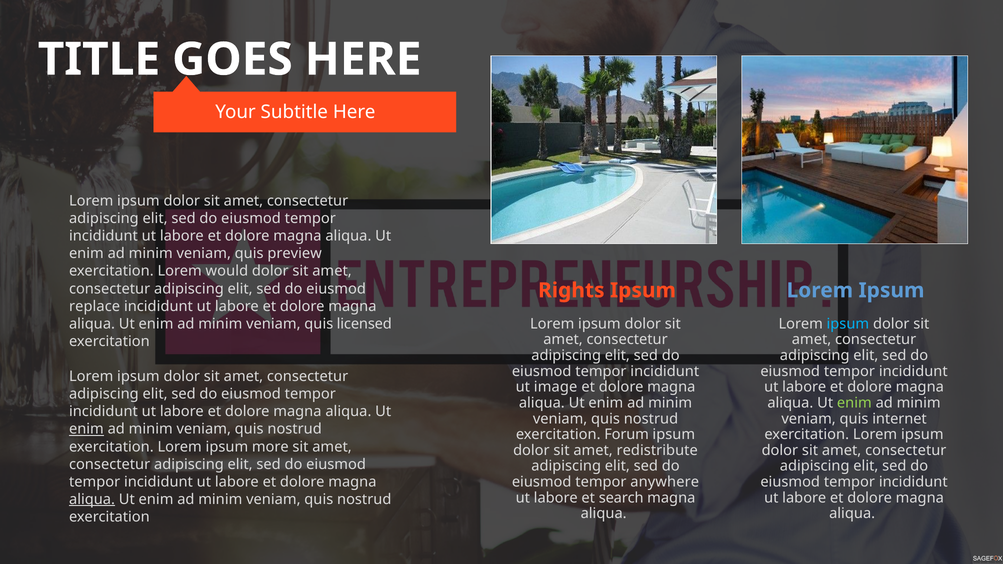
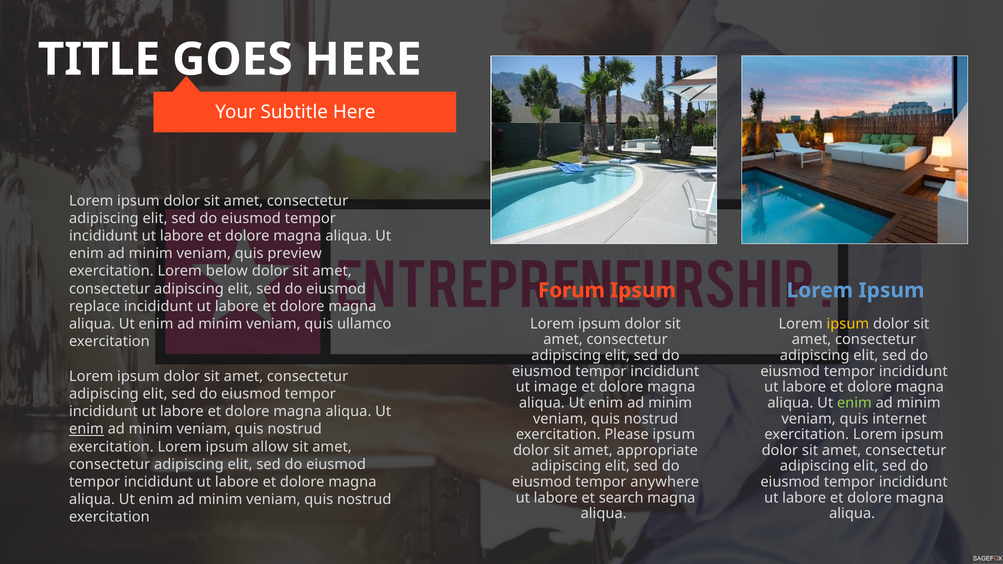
would: would -> below
Rights: Rights -> Forum
licensed: licensed -> ullamco
ipsum at (848, 324) colour: light blue -> yellow
Forum: Forum -> Please
more: more -> allow
redistribute: redistribute -> appropriate
aliqua at (92, 500) underline: present -> none
